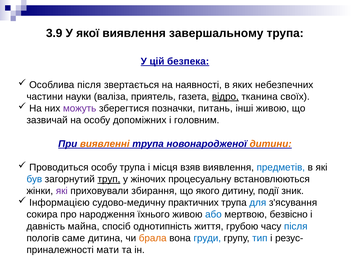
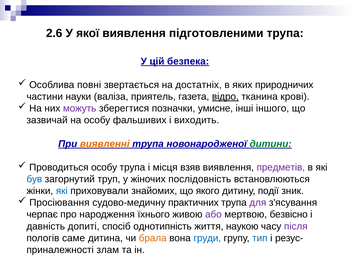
3.9: 3.9 -> 2.6
завершальному: завершальному -> підготовленими
Особлива після: після -> повні
наявності: наявності -> достатніх
небезпечних: небезпечних -> природничих
своїх: своїх -> крові
питань: питань -> умисне
інші живою: живою -> іншого
допоміжних: допоміжних -> фальшивих
головним: головним -> виходить
дитини colour: orange -> green
предметів colour: blue -> purple
труп underline: present -> none
процесуальну: процесуальну -> послідовність
які at (62, 191) colour: purple -> blue
збирання: збирання -> знайомих
Інформацією: Інформацією -> Просіювання
для colour: blue -> purple
сокира: сокира -> черпає
або colour: blue -> purple
майна: майна -> допиті
грубою: грубою -> наукою
після at (296, 226) colour: blue -> purple
мати: мати -> злам
